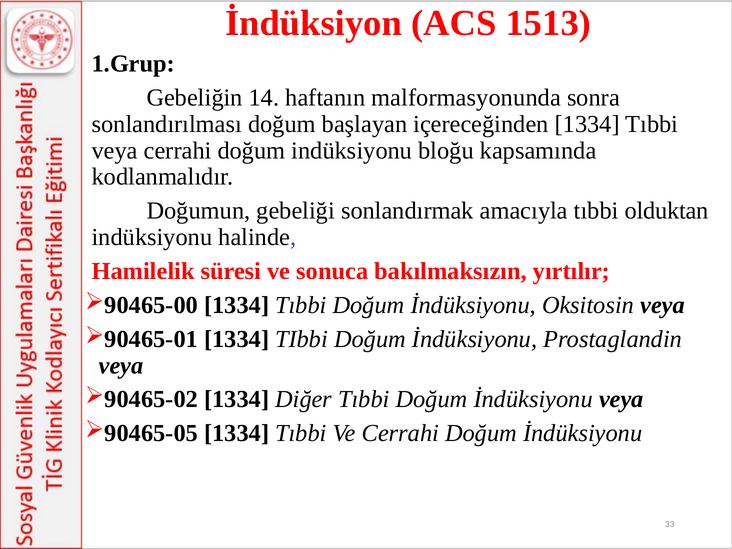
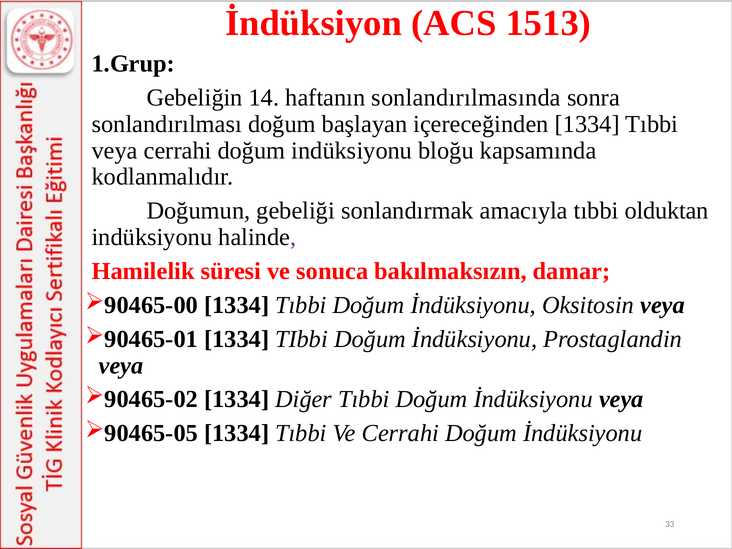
malformasyonunda: malformasyonunda -> sonlandırılmasında
yırtılır: yırtılır -> damar
